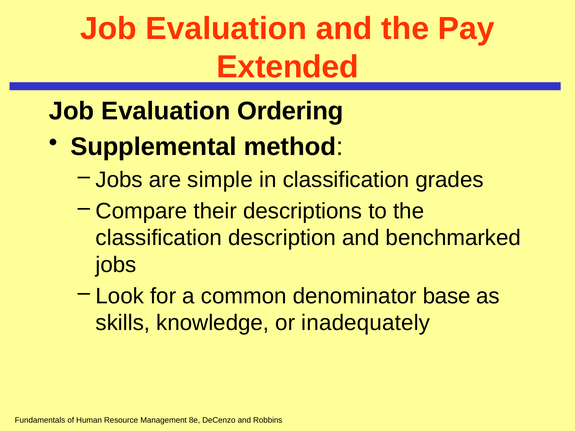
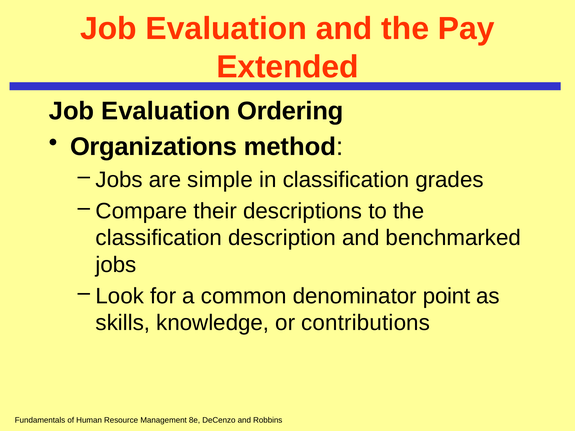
Supplemental: Supplemental -> Organizations
base: base -> point
inadequately: inadequately -> contributions
